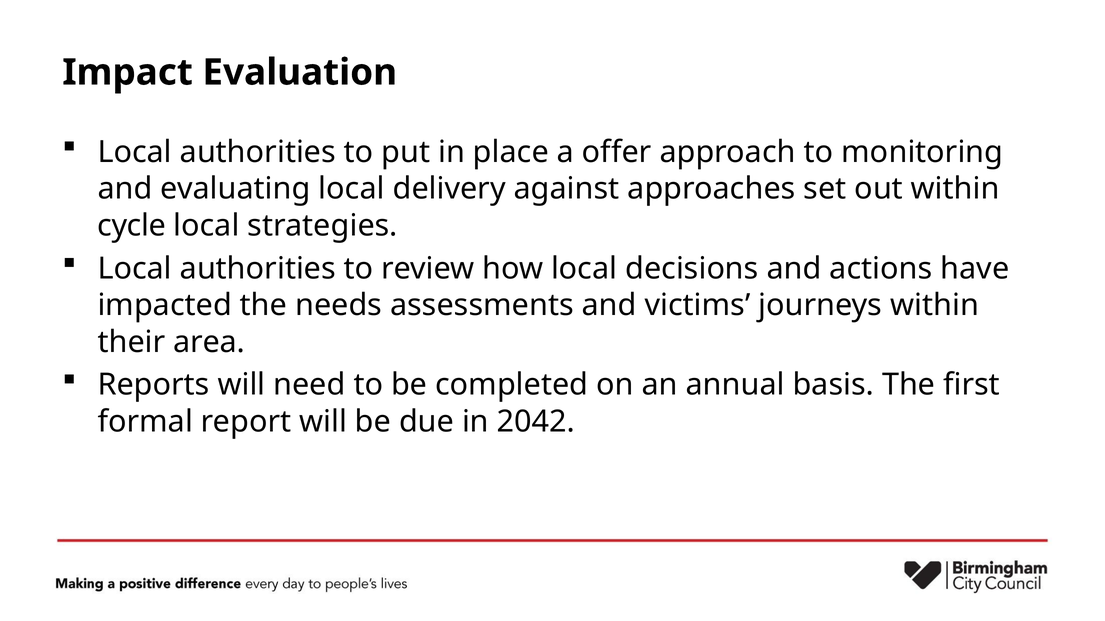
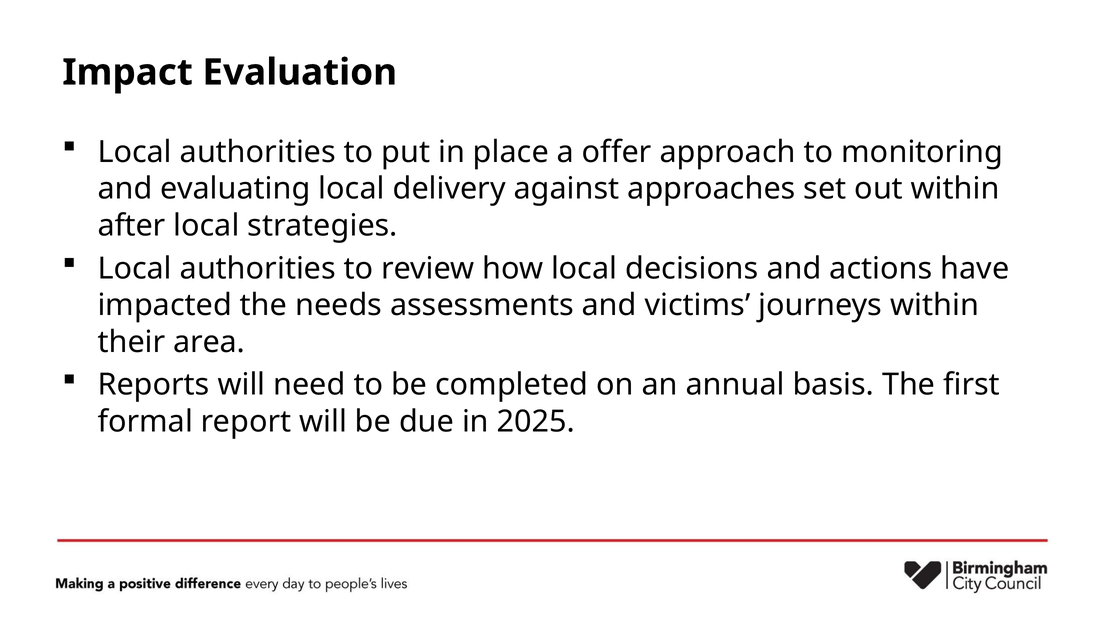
cycle: cycle -> after
2042: 2042 -> 2025
